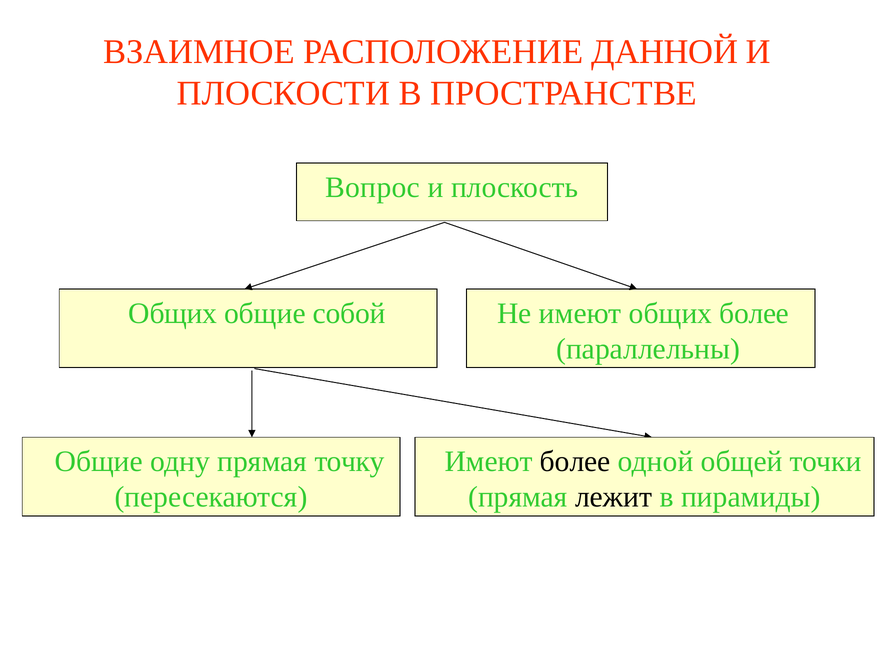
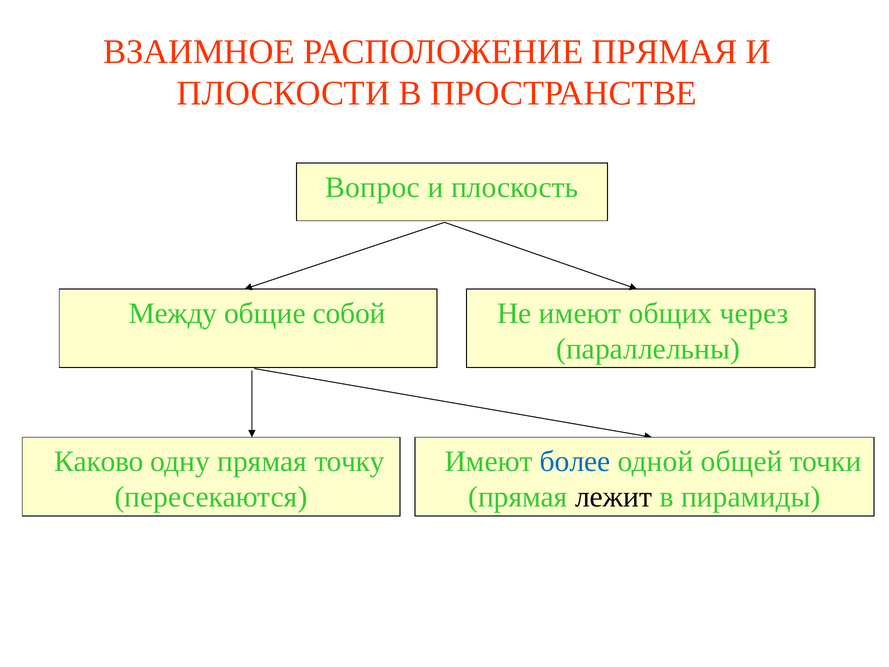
РАСПОЛОЖЕНИЕ ДАННОЙ: ДАННОЙ -> ПРЯМАЯ
Общих at (173, 313): Общих -> Между
общих более: более -> через
Общие at (99, 461): Общие -> Каково
более at (575, 461) colour: black -> blue
